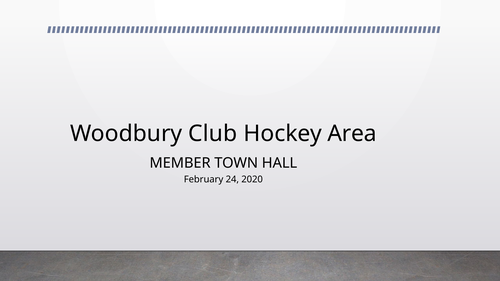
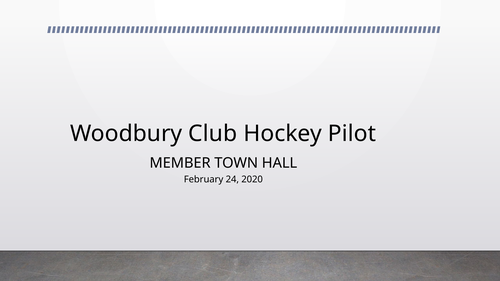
Area: Area -> Pilot
